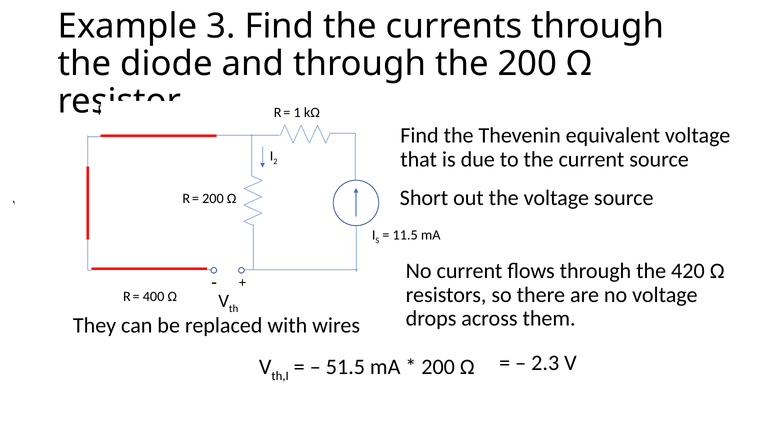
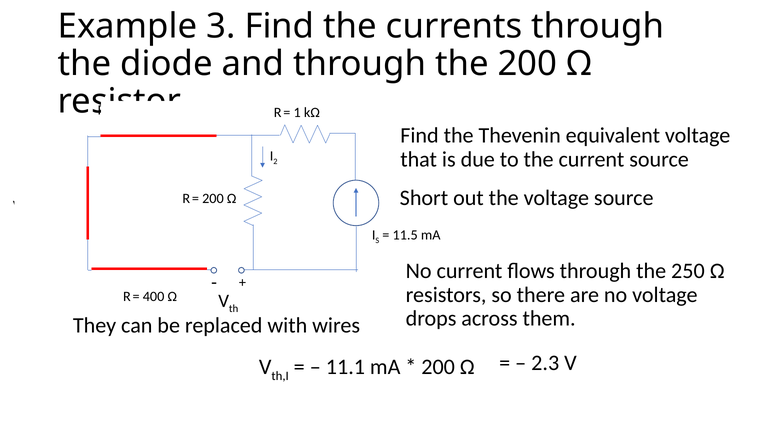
420: 420 -> 250
51.5: 51.5 -> 11.1
